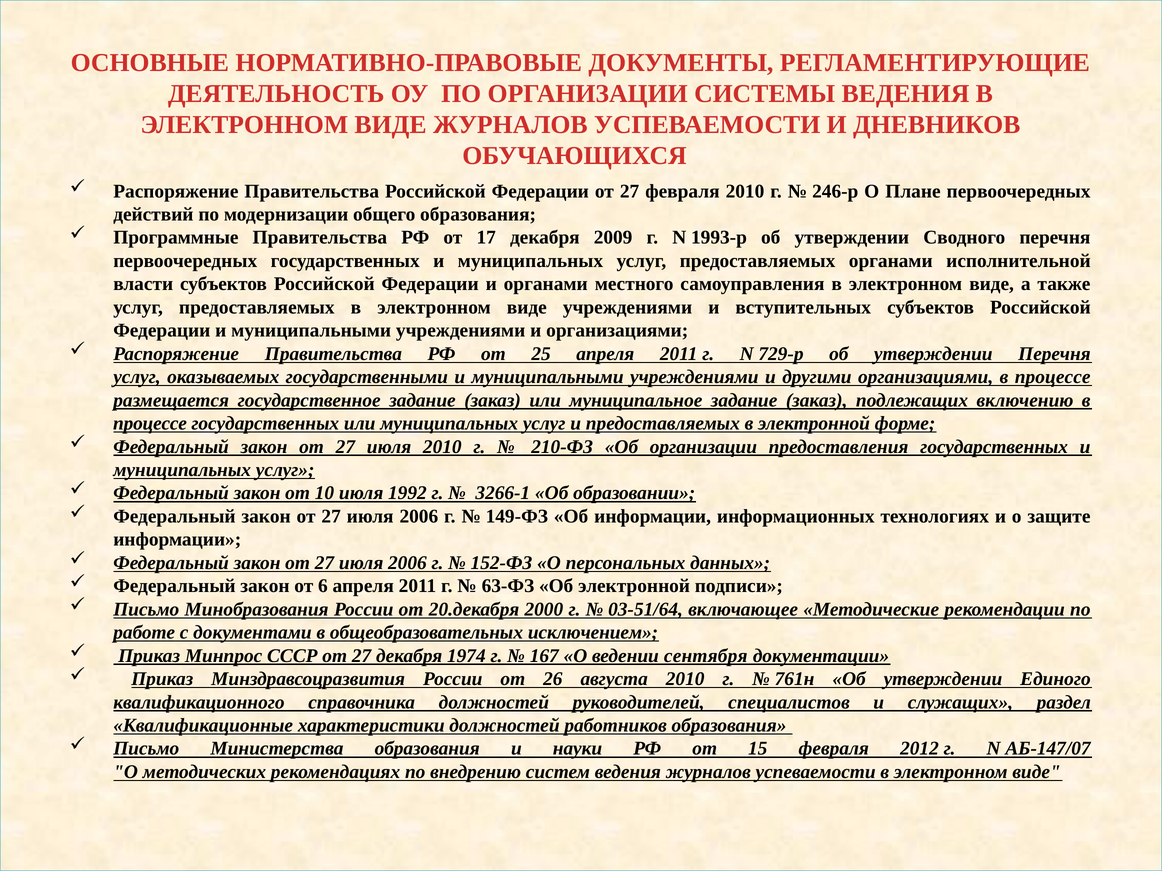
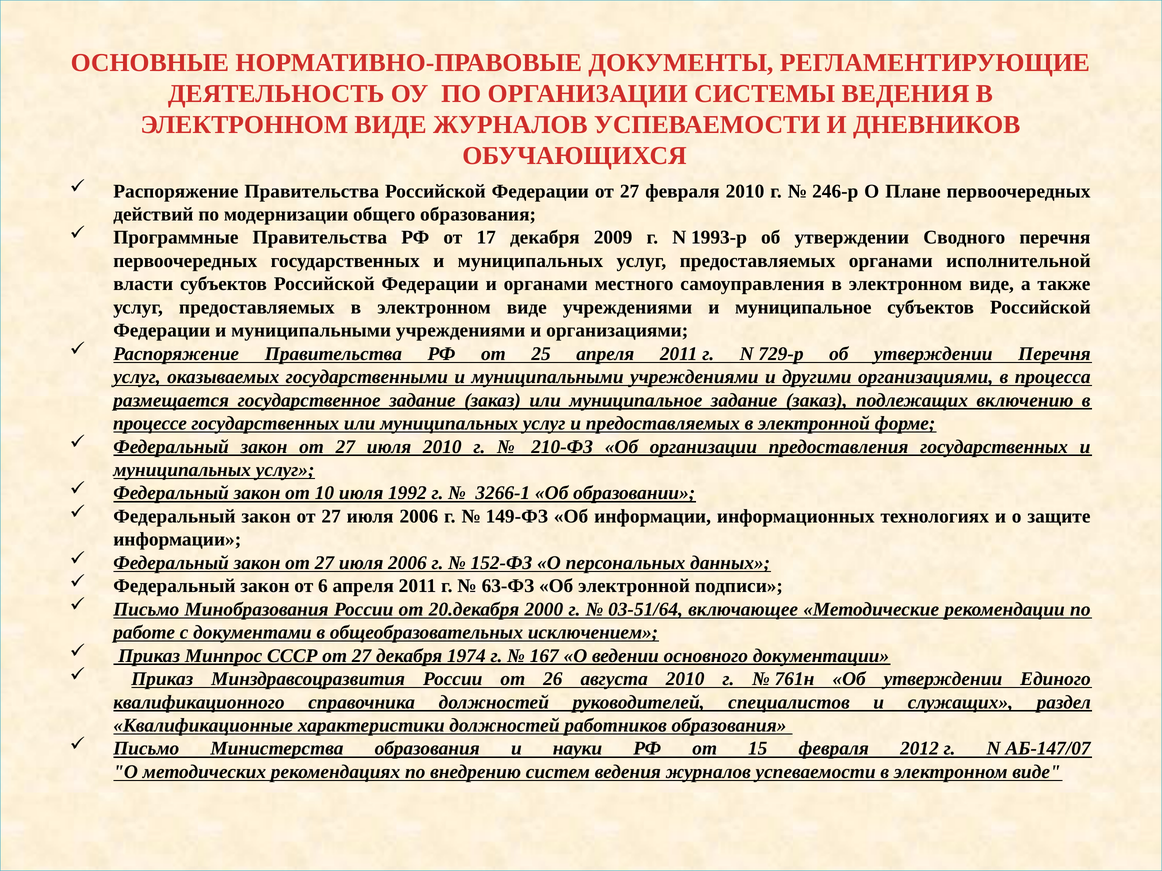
и вступительных: вступительных -> муниципальное
организациями в процессе: процессе -> процесса
сентября: сентября -> основного
